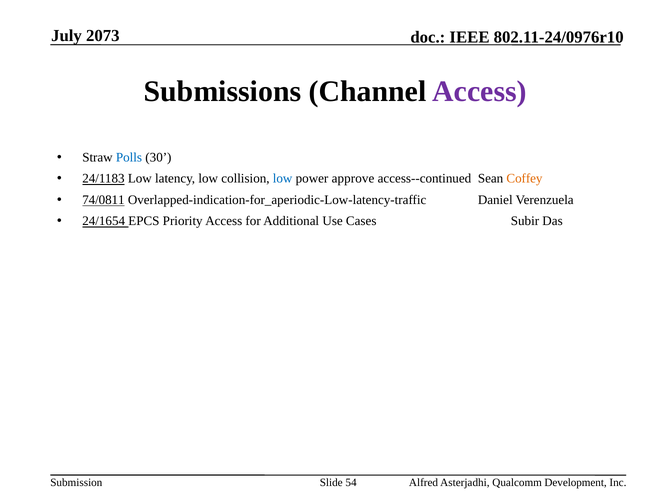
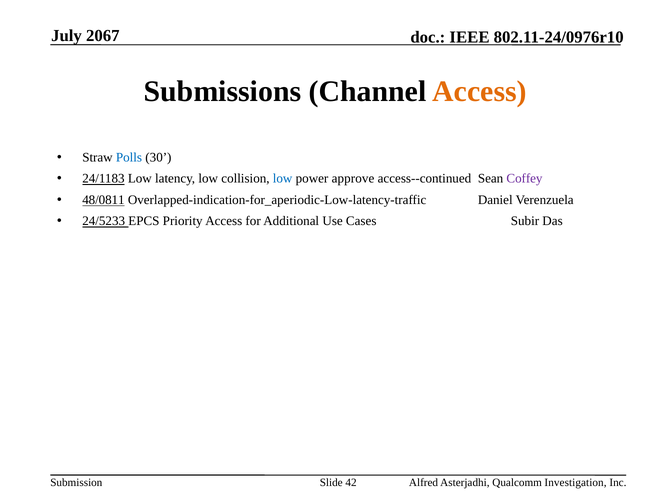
2073: 2073 -> 2067
Access at (479, 91) colour: purple -> orange
Coffey colour: orange -> purple
74/0811: 74/0811 -> 48/0811
24/1654: 24/1654 -> 24/5233
54: 54 -> 42
Development: Development -> Investigation
